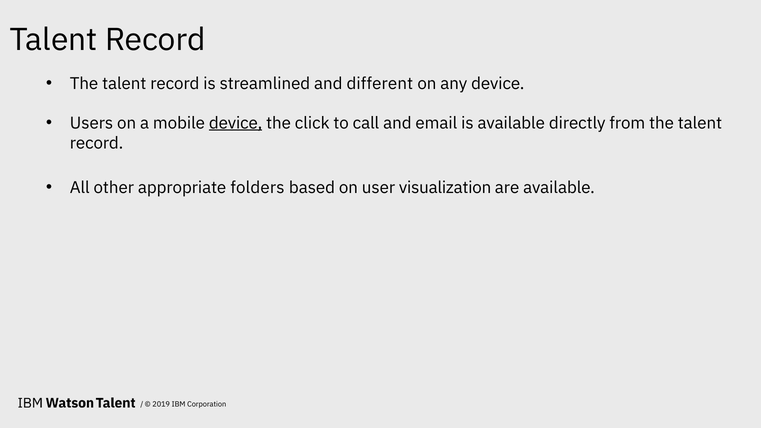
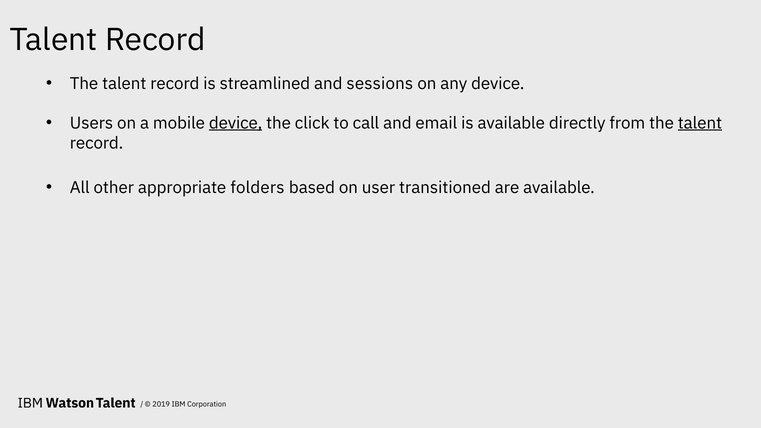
different: different -> sessions
talent at (700, 123) underline: none -> present
visualization: visualization -> transitioned
